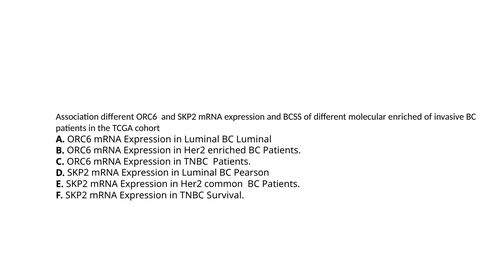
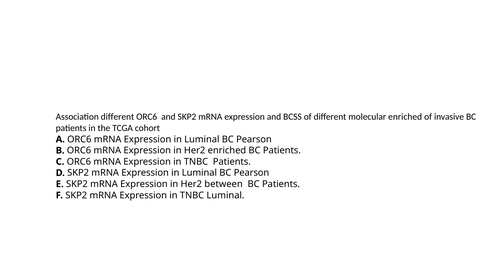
Luminal at (254, 139): Luminal -> Pearson
common: common -> between
TNBC Survival: Survival -> Luminal
